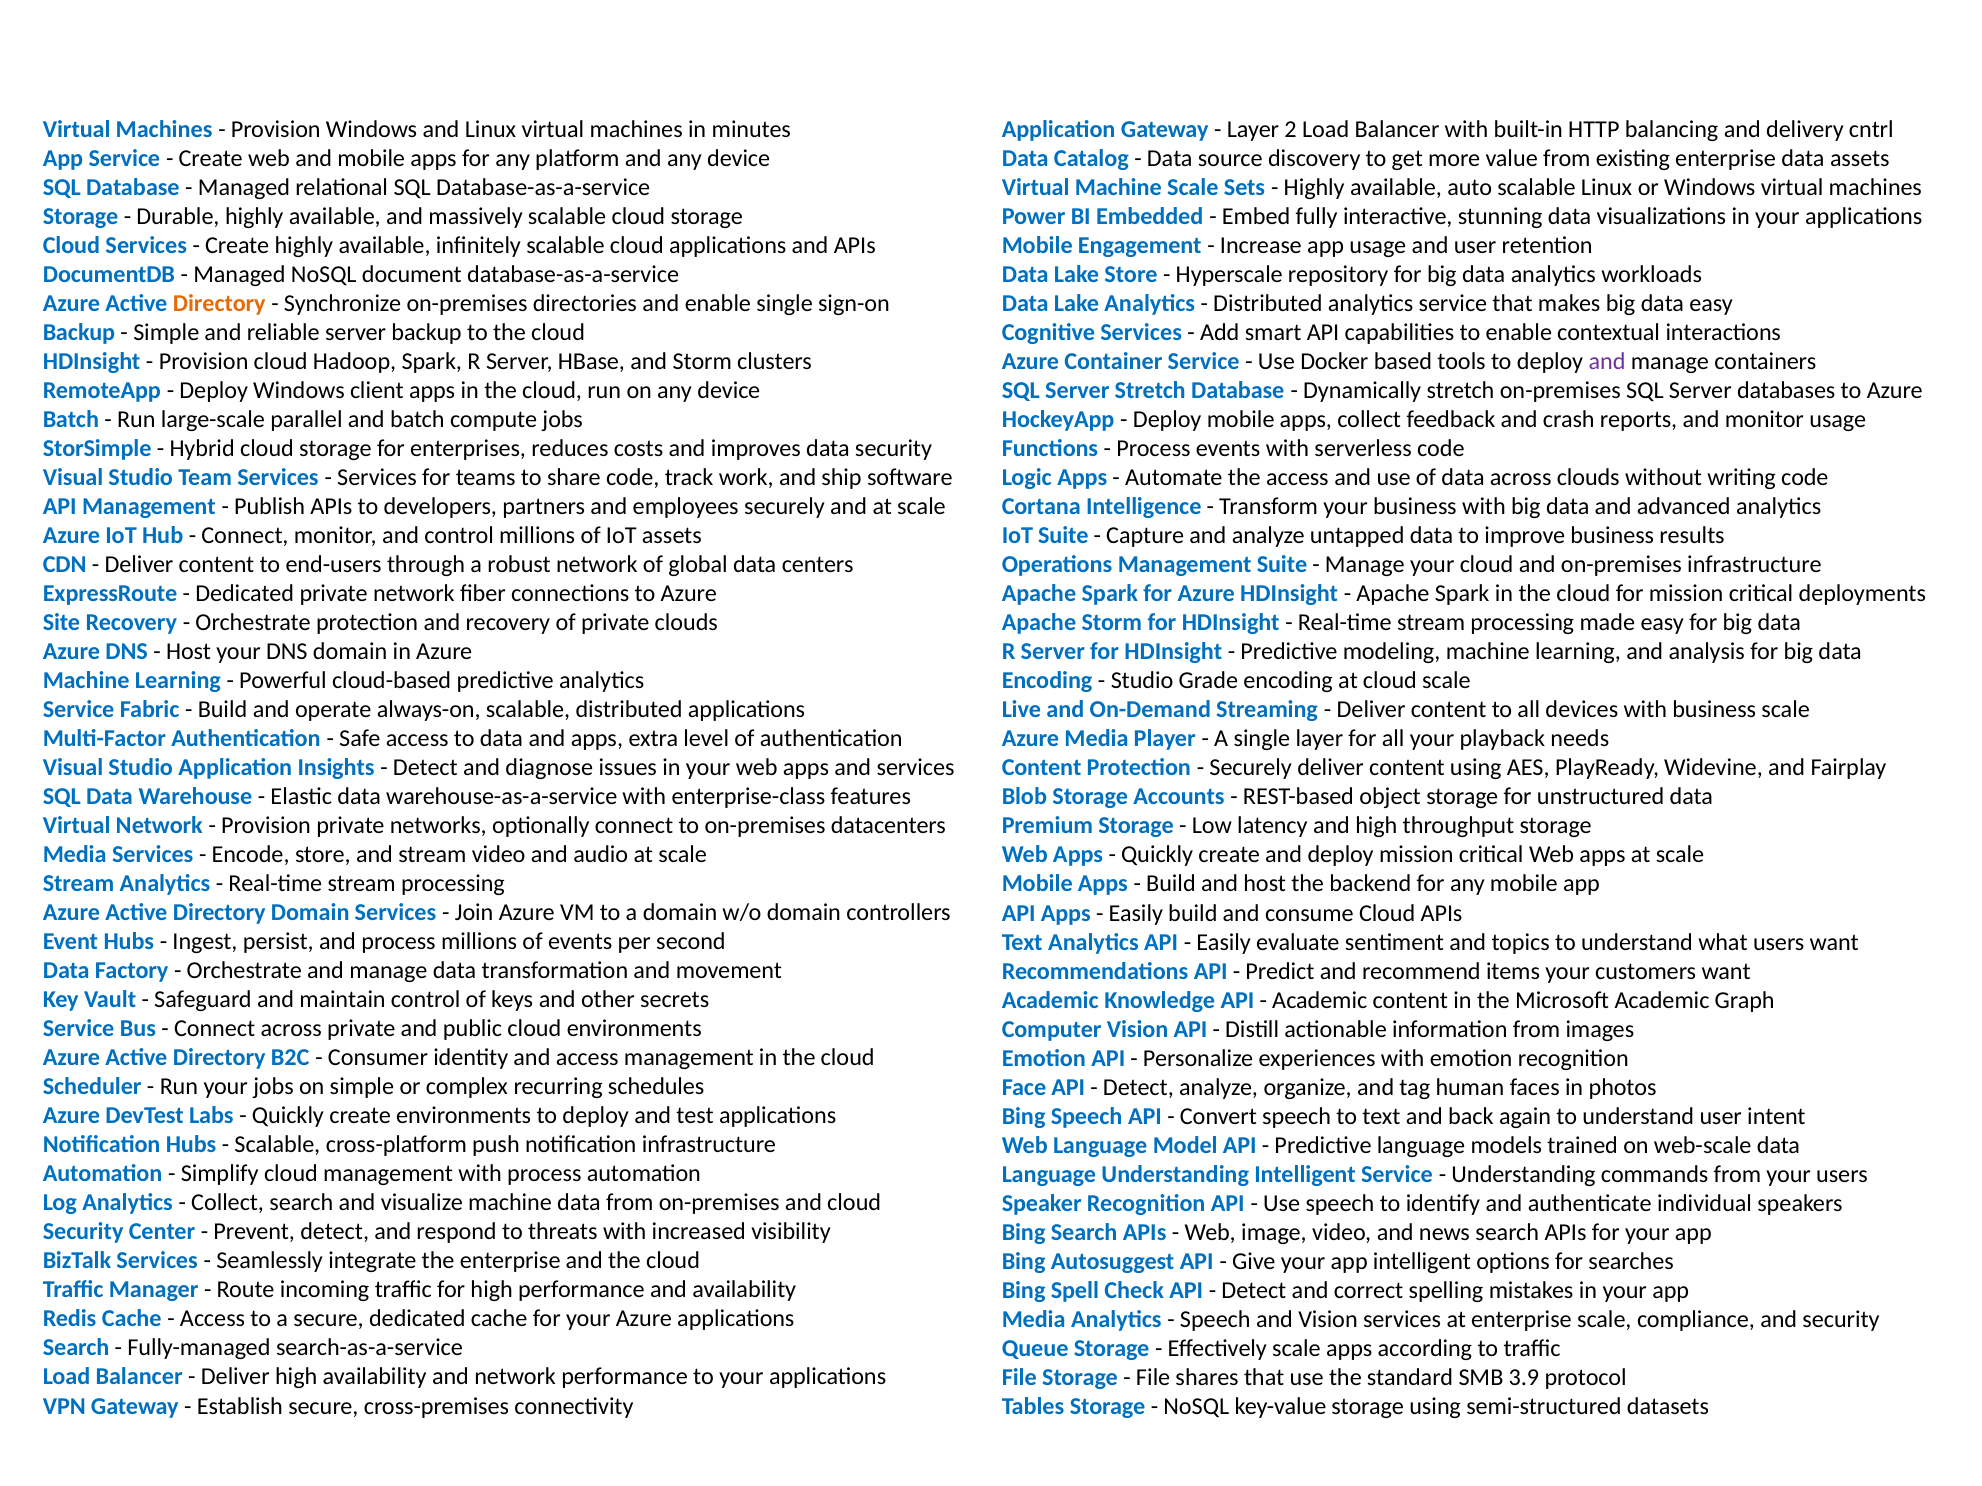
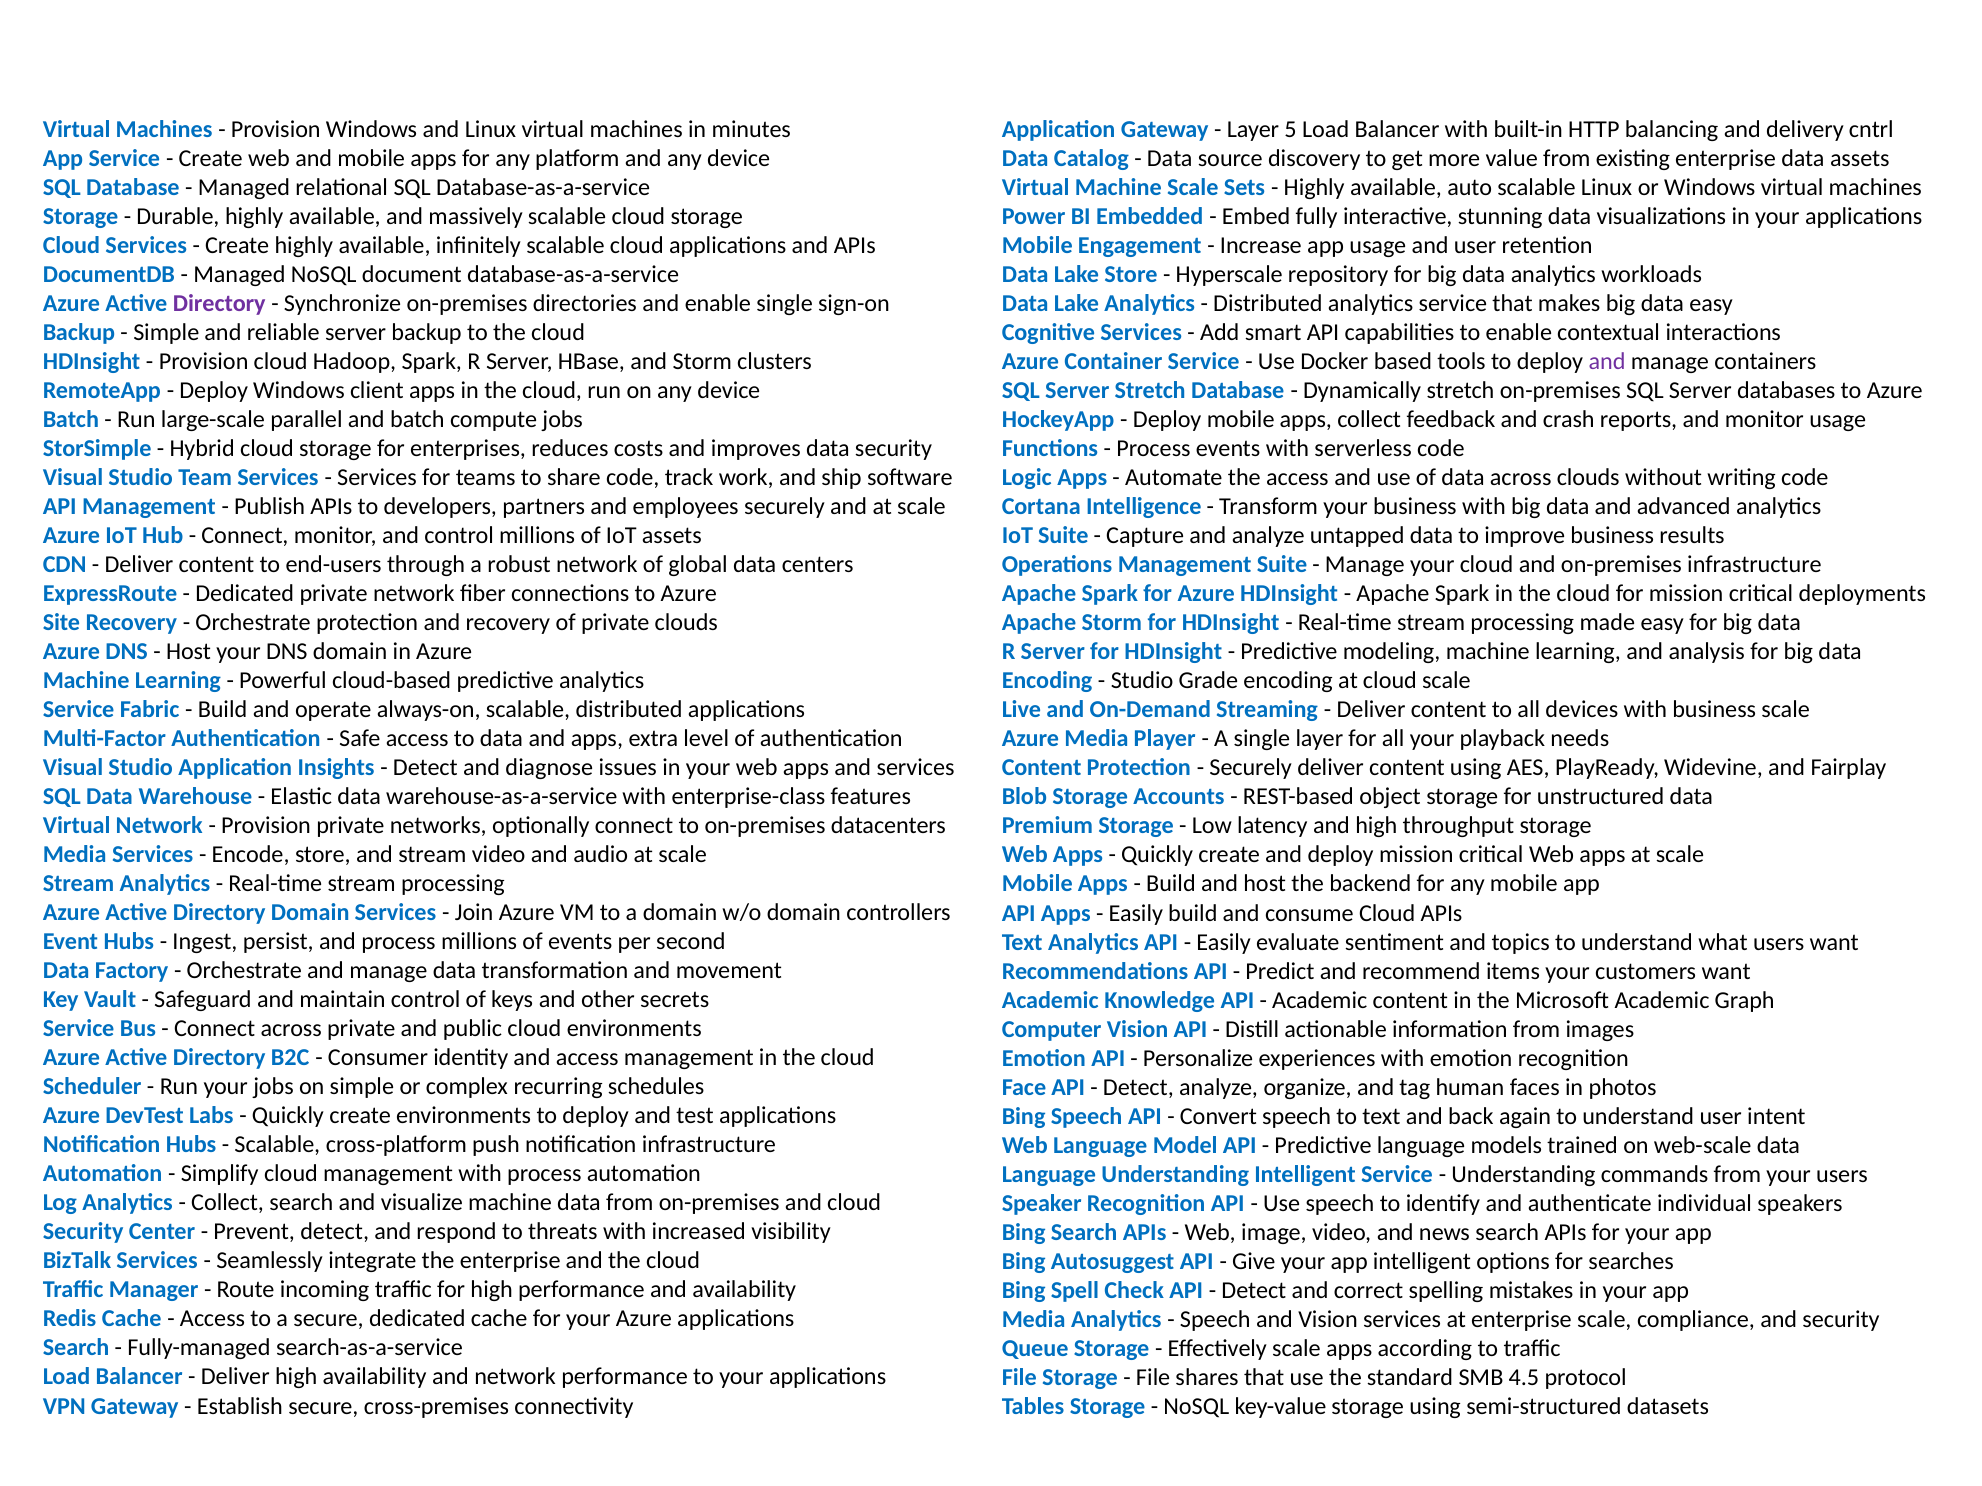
2: 2 -> 5
Directory at (219, 303) colour: orange -> purple
3.9: 3.9 -> 4.5
